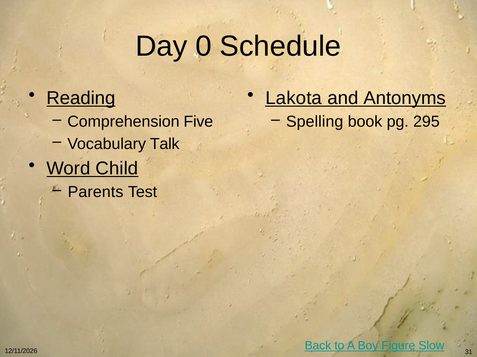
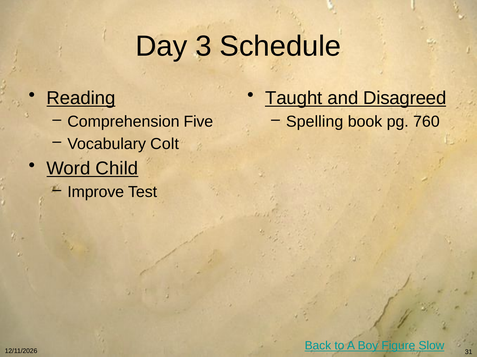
0: 0 -> 3
Lakota: Lakota -> Taught
Antonyms: Antonyms -> Disagreed
295: 295 -> 760
Talk: Talk -> Colt
Parents: Parents -> Improve
